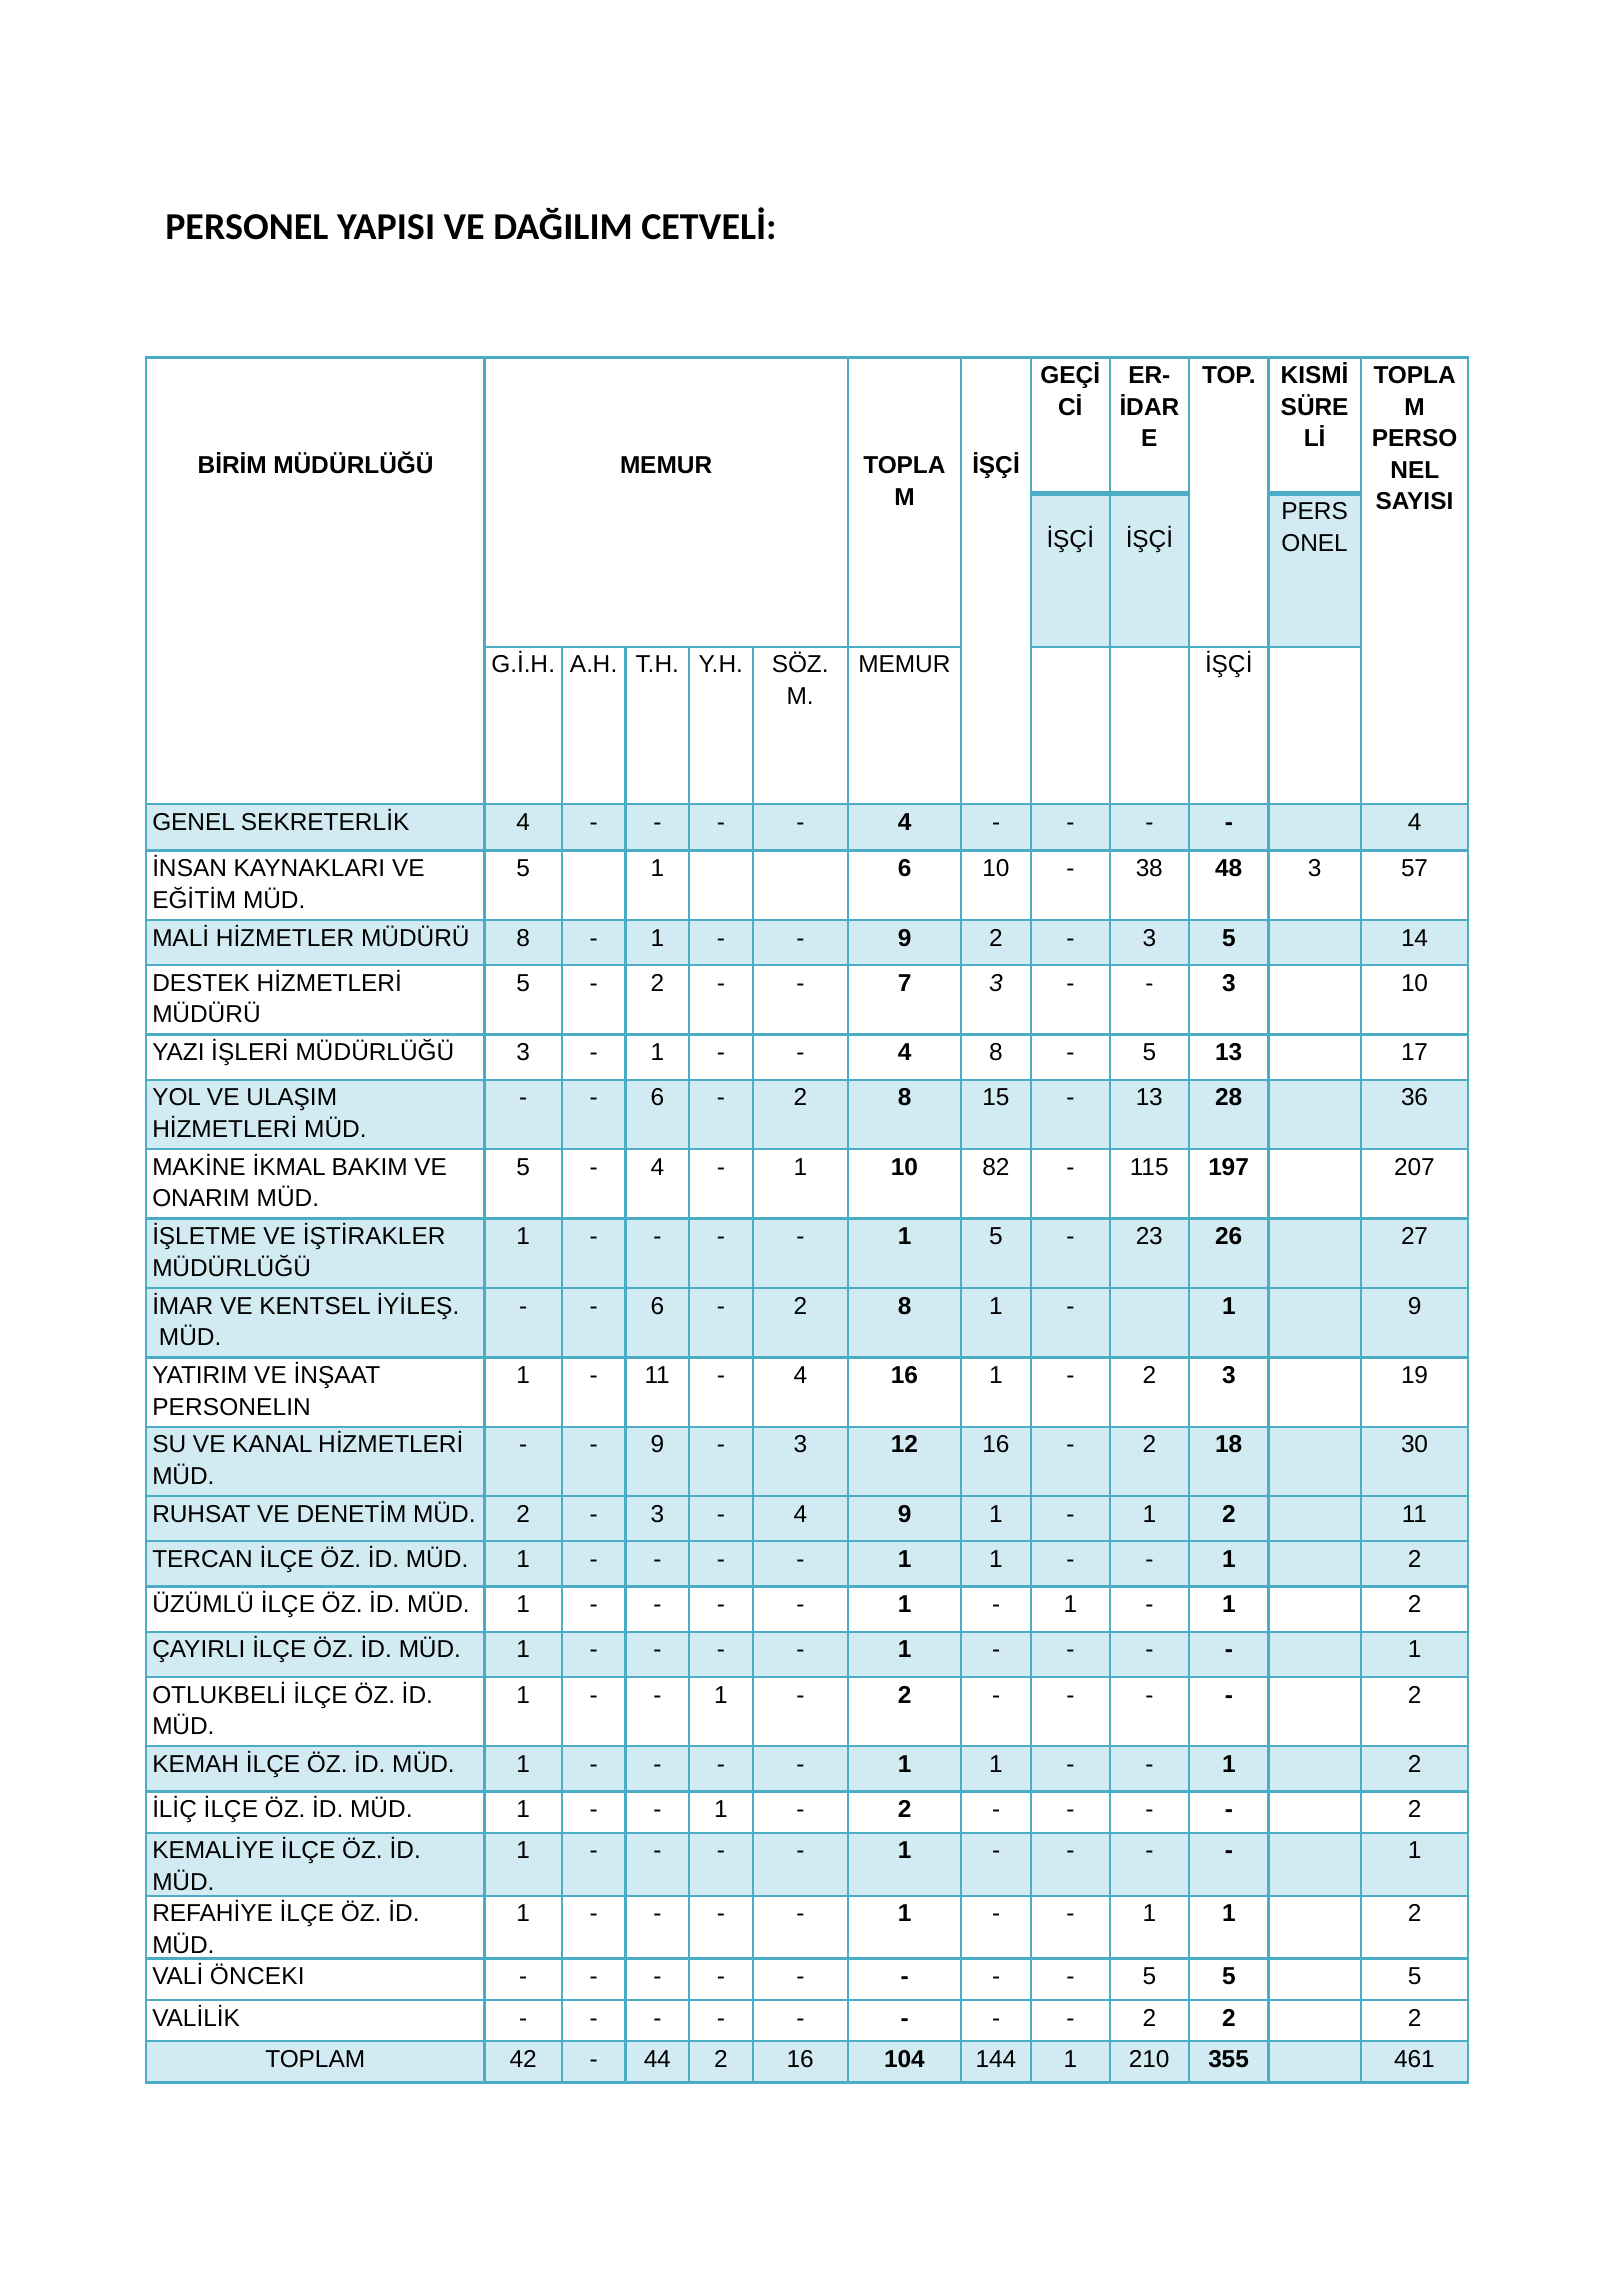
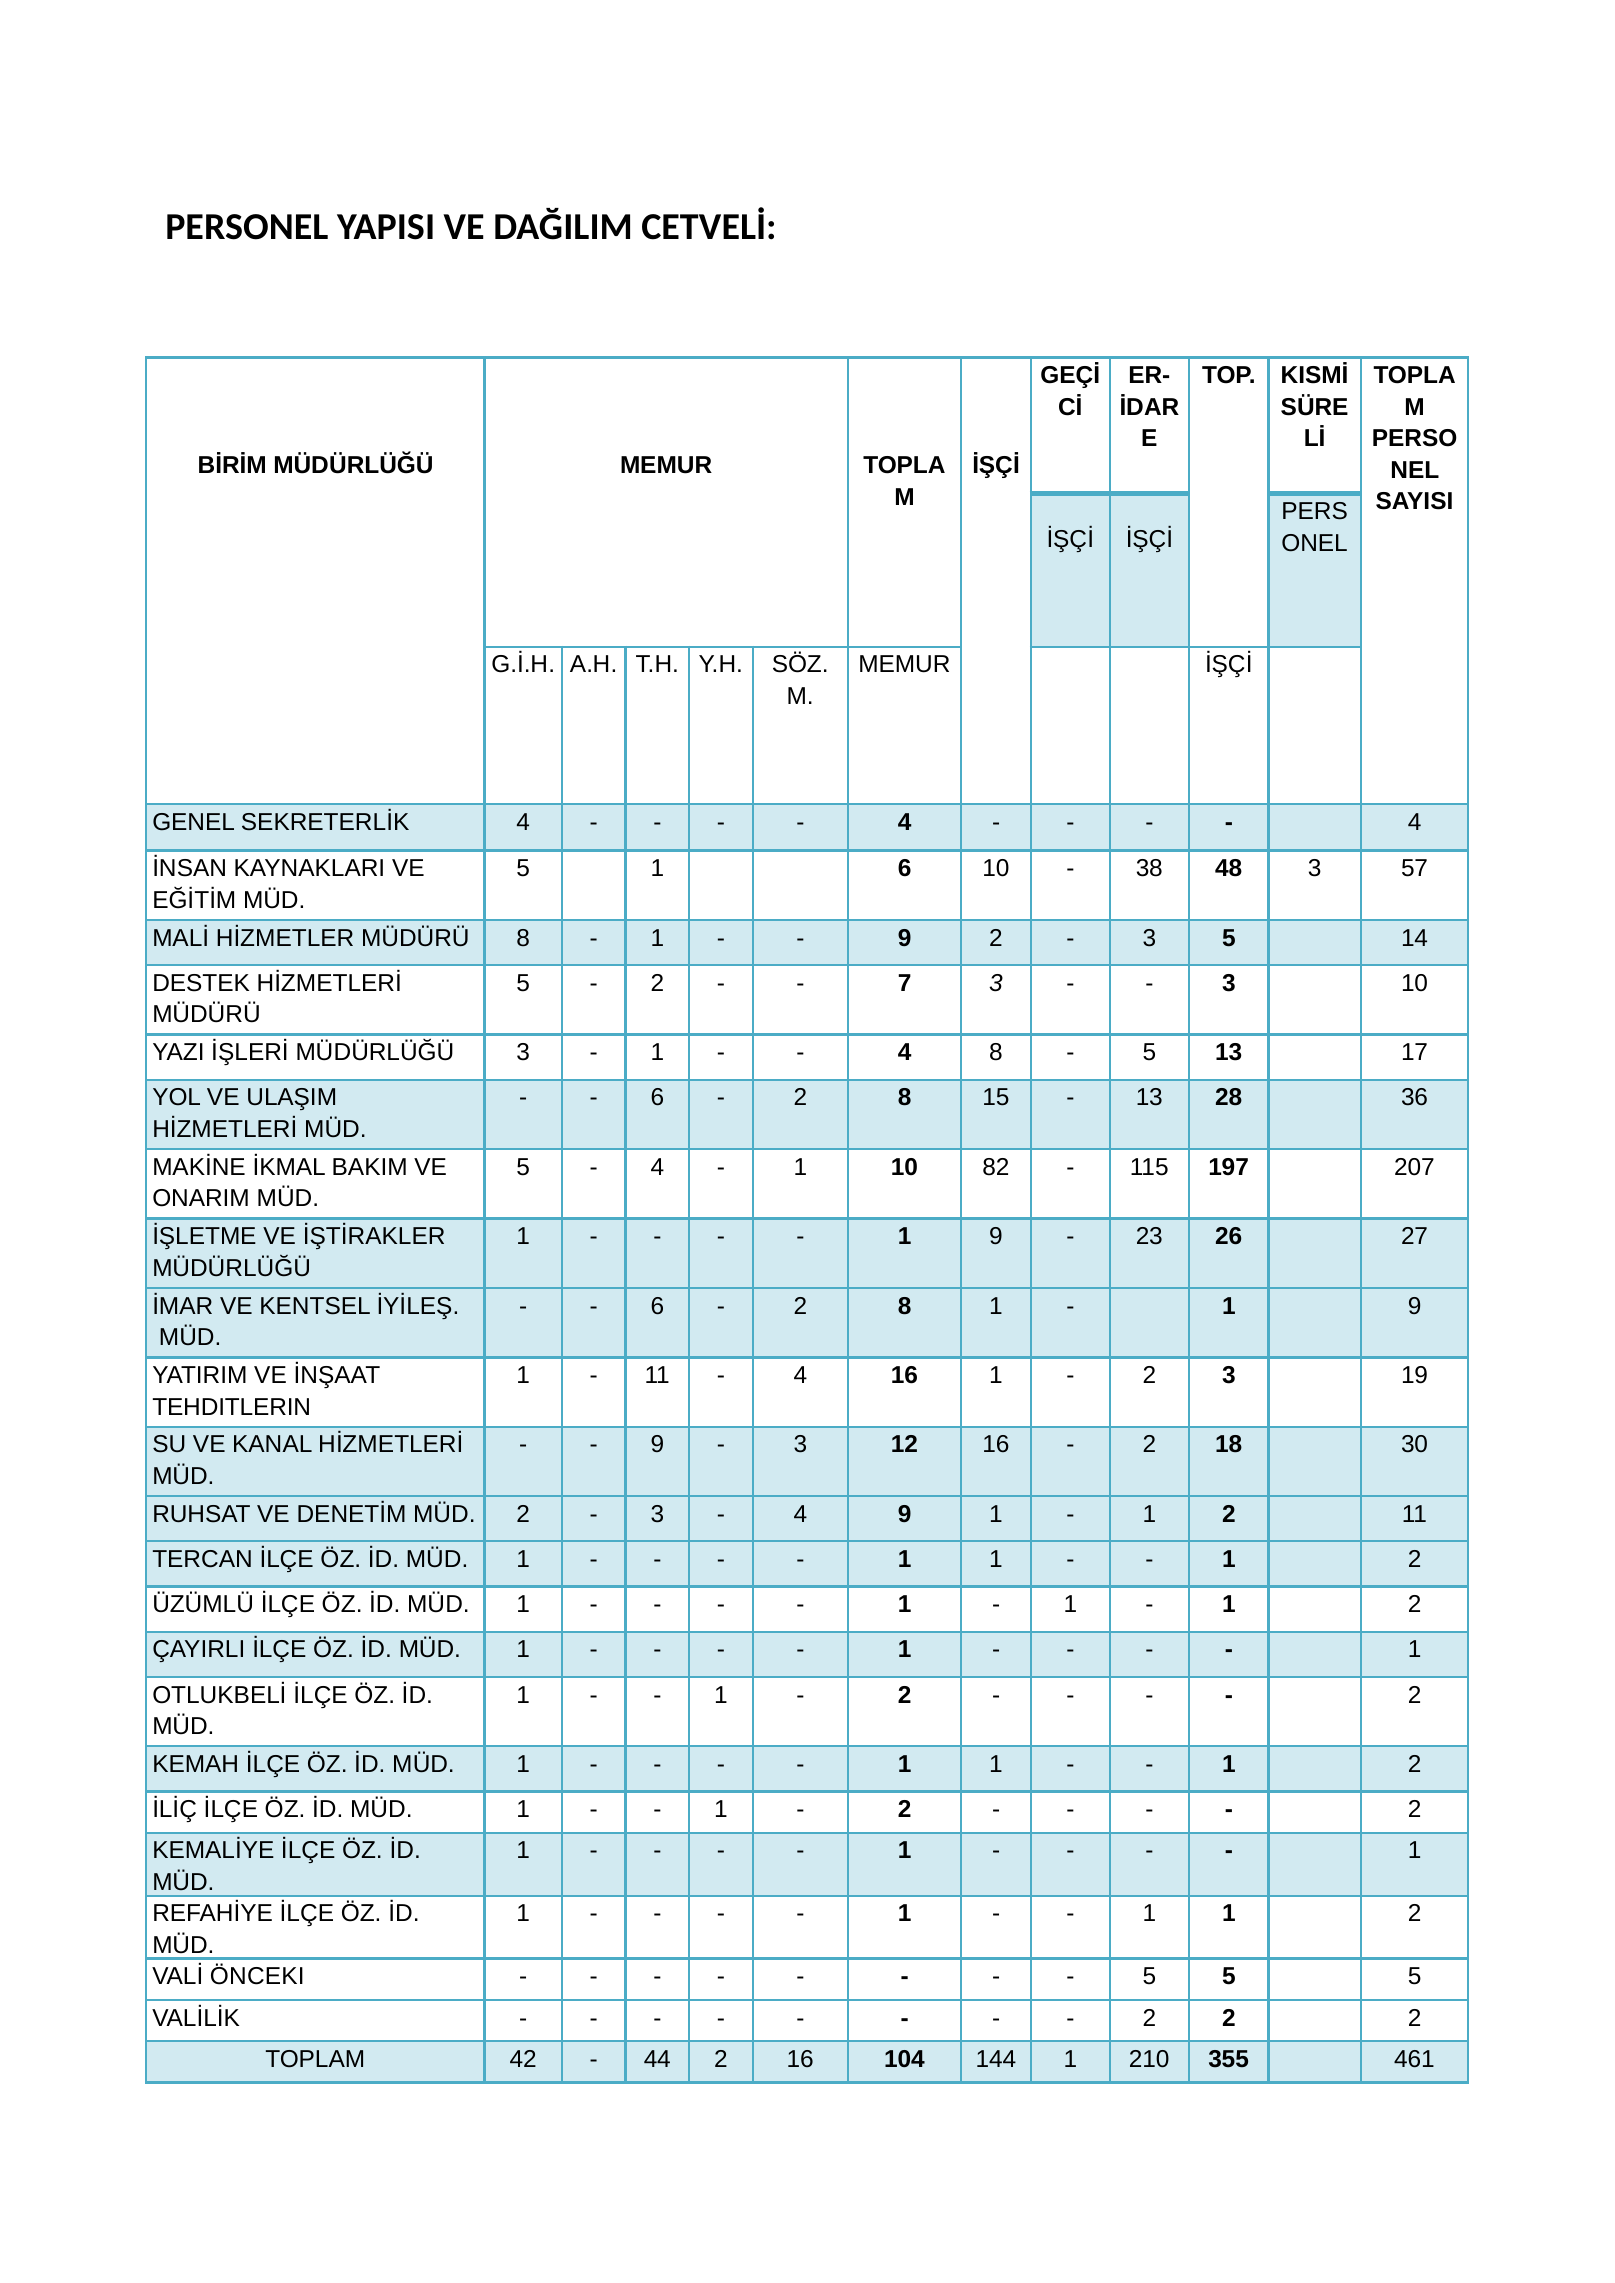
5 at (996, 1237): 5 -> 9
PERSONELIN: PERSONELIN -> TEHDITLERIN
